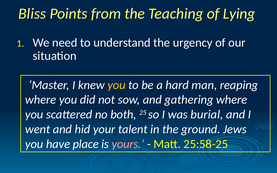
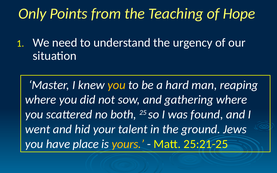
Bliss: Bliss -> Only
Lying: Lying -> Hope
burial: burial -> found
yours colour: pink -> yellow
25:58-25: 25:58-25 -> 25:21-25
